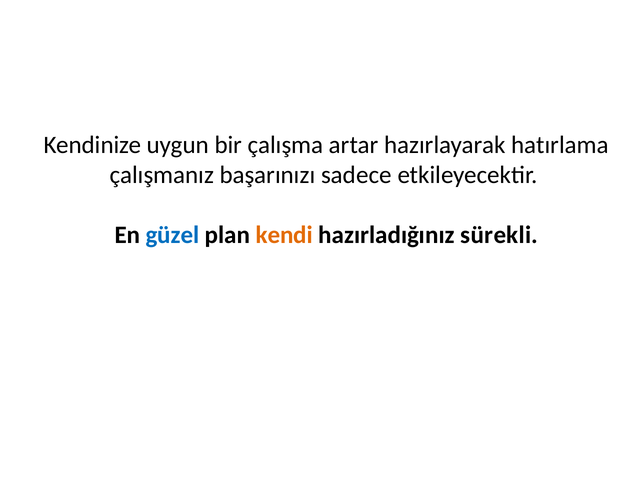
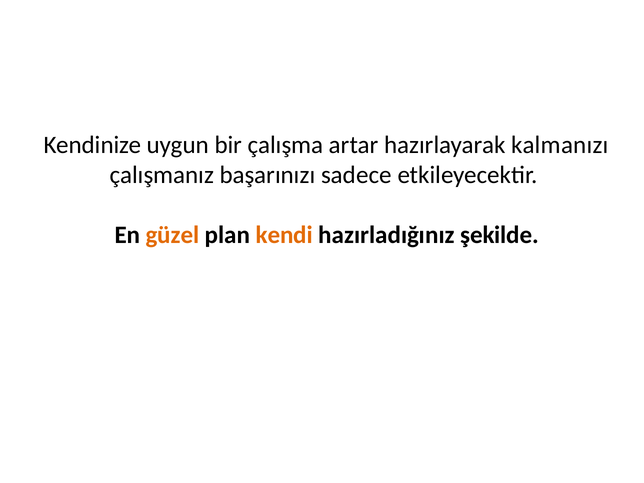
hatırlama: hatırlama -> kalmanızı
güzel colour: blue -> orange
sürekli: sürekli -> şekilde
